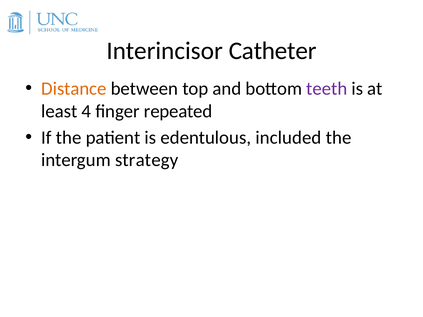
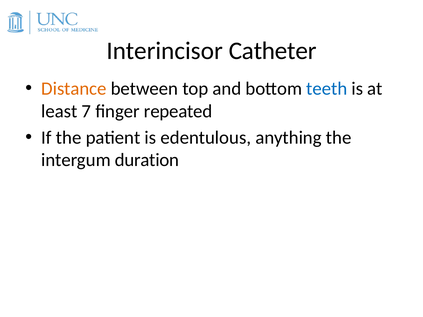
teeth colour: purple -> blue
4: 4 -> 7
included: included -> anything
strategy: strategy -> duration
